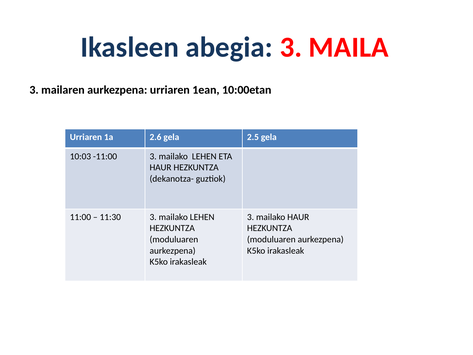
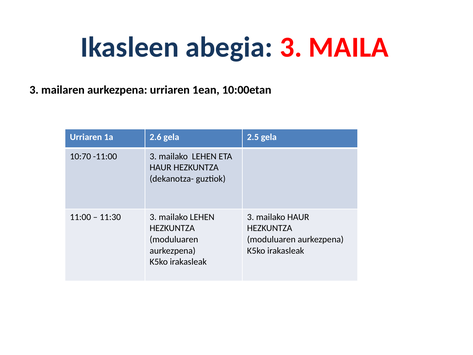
10:03: 10:03 -> 10:70
